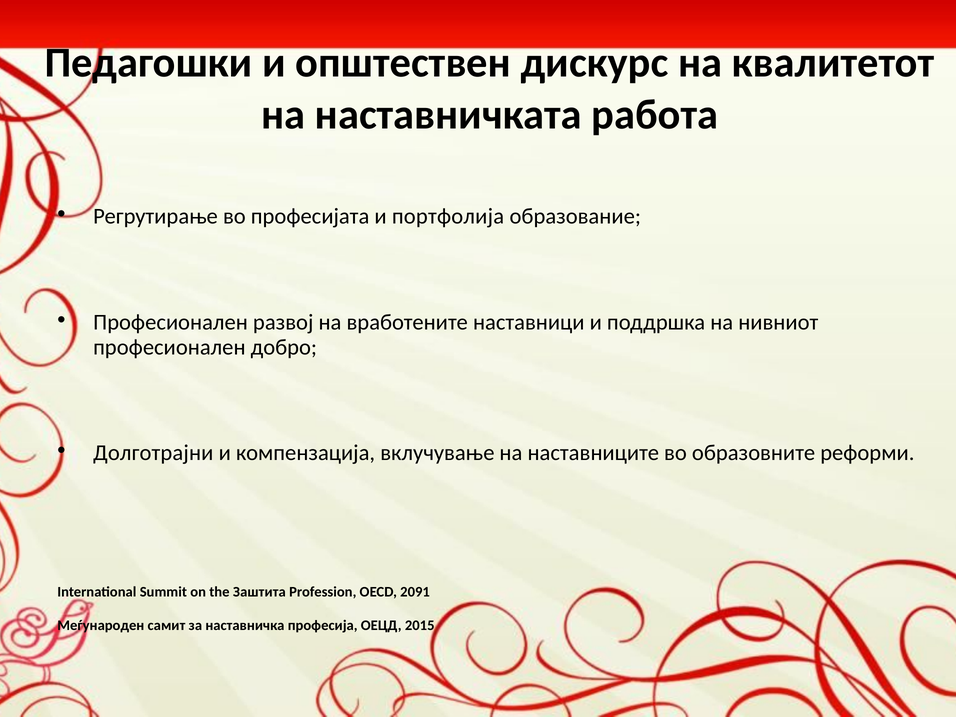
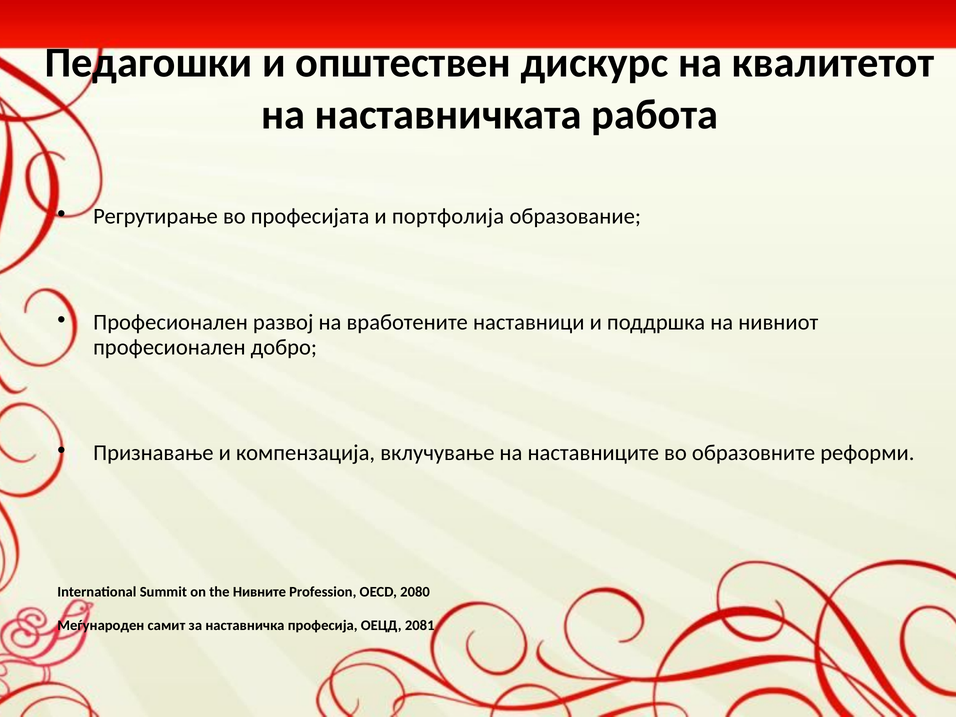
Долготрајни: Долготрајни -> Признавање
Заштита: Заштита -> Нивните
2091: 2091 -> 2080
2015: 2015 -> 2081
